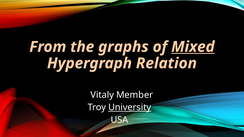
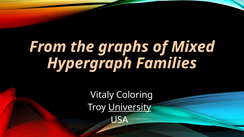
Mixed underline: present -> none
Relation: Relation -> Families
Member: Member -> Coloring
